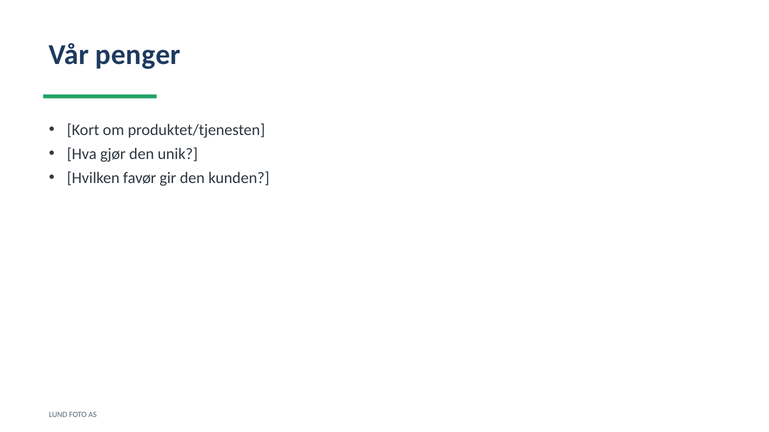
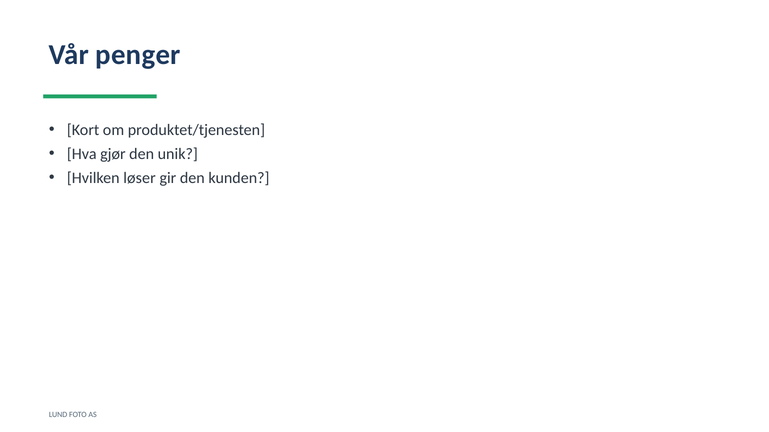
favør: favør -> løser
